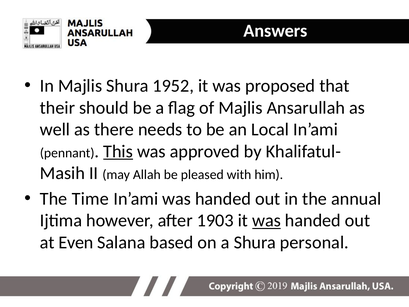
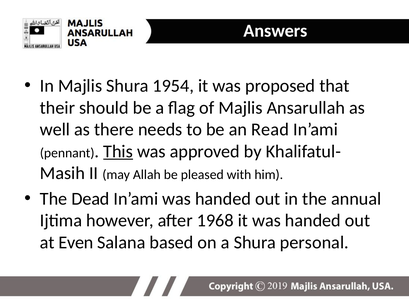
1952: 1952 -> 1954
Local: Local -> Read
Time: Time -> Dead
1903: 1903 -> 1968
was at (267, 220) underline: present -> none
